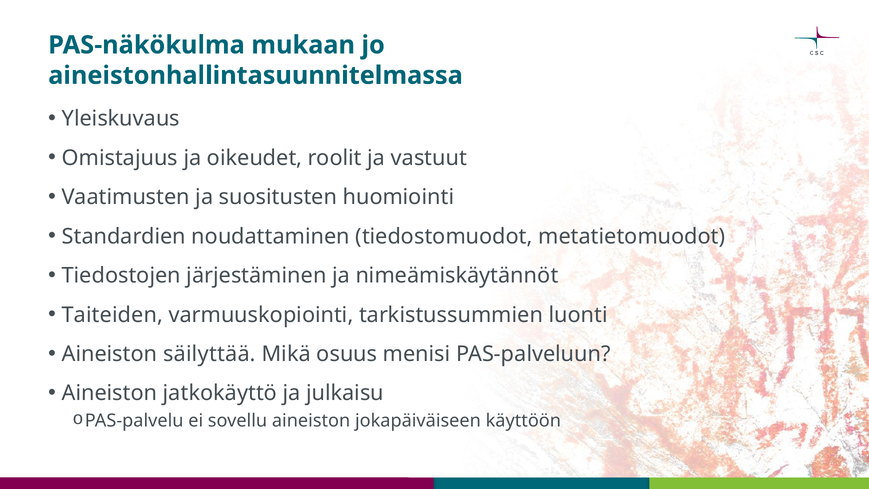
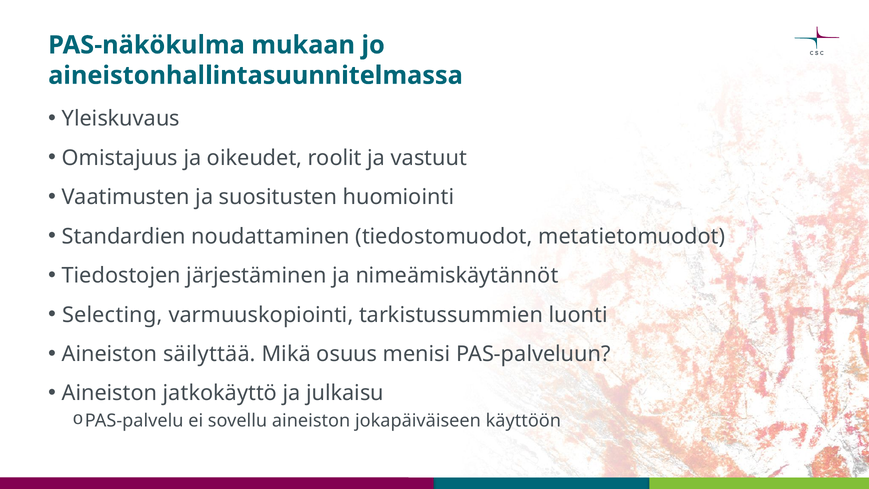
Taiteiden: Taiteiden -> Selecting
